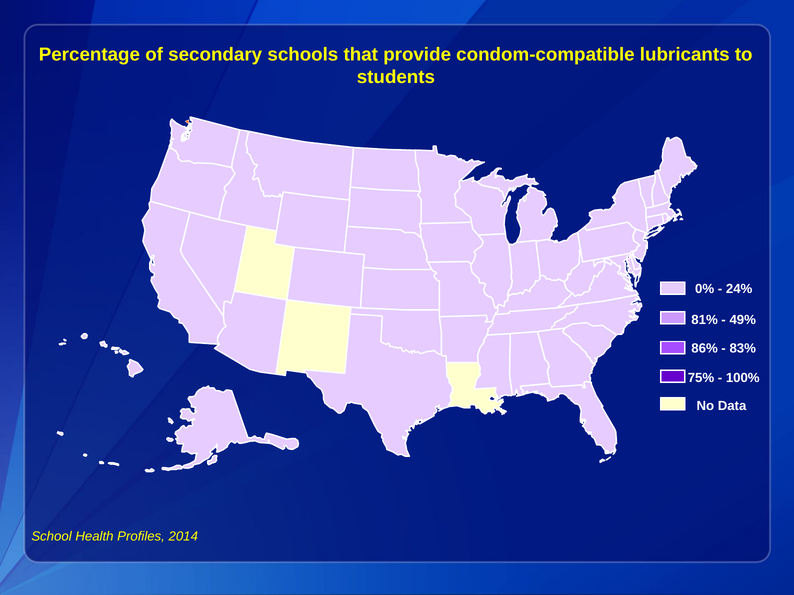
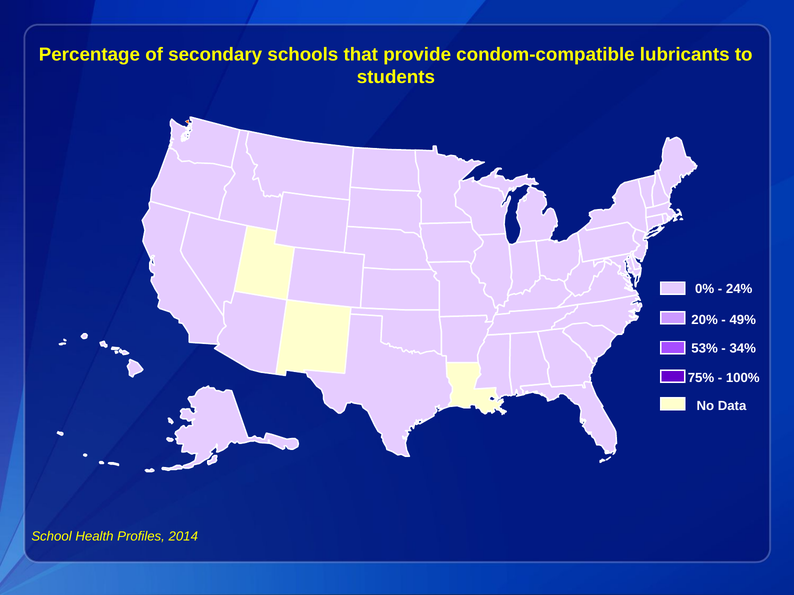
81%: 81% -> 20%
86%: 86% -> 53%
83%: 83% -> 34%
